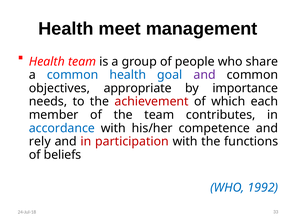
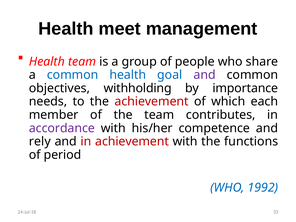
appropriate: appropriate -> withholding
accordance colour: blue -> purple
in participation: participation -> achievement
beliefs: beliefs -> period
